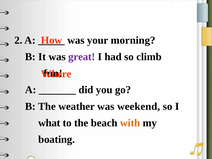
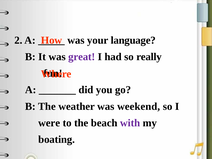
morning: morning -> language
climb: climb -> really
what: what -> were
with colour: orange -> purple
